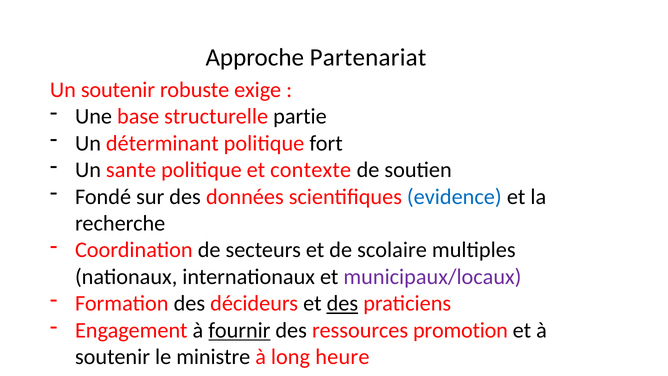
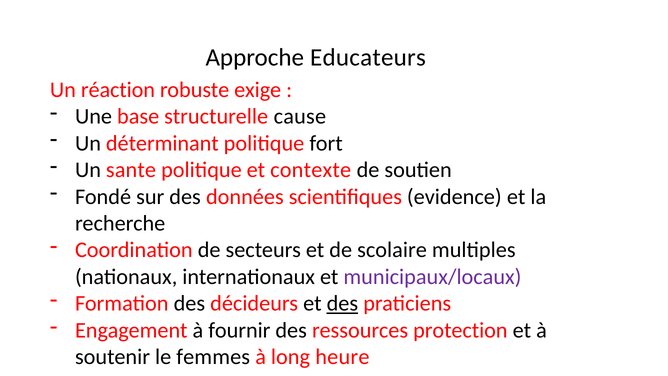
Partenariat: Partenariat -> Educateurs
Un soutenir: soutenir -> réaction
partie: partie -> cause
evidence colour: blue -> black
fournir underline: present -> none
promotion: promotion -> protection
ministre: ministre -> femmes
